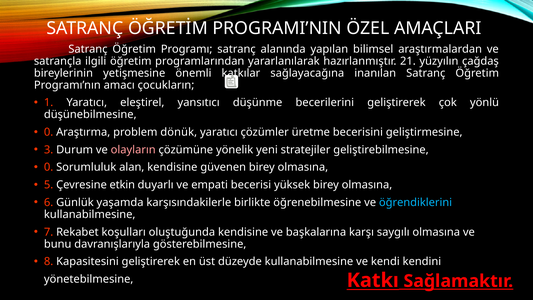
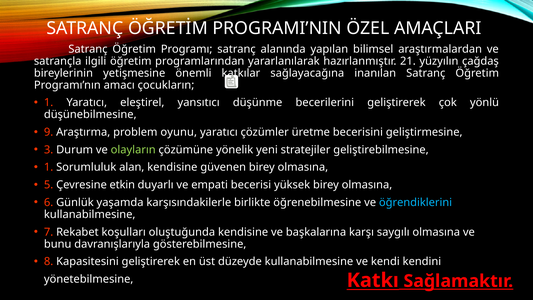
0 at (49, 132): 0 -> 9
dönük: dönük -> oyunu
olayların colour: pink -> light green
0 at (49, 167): 0 -> 1
